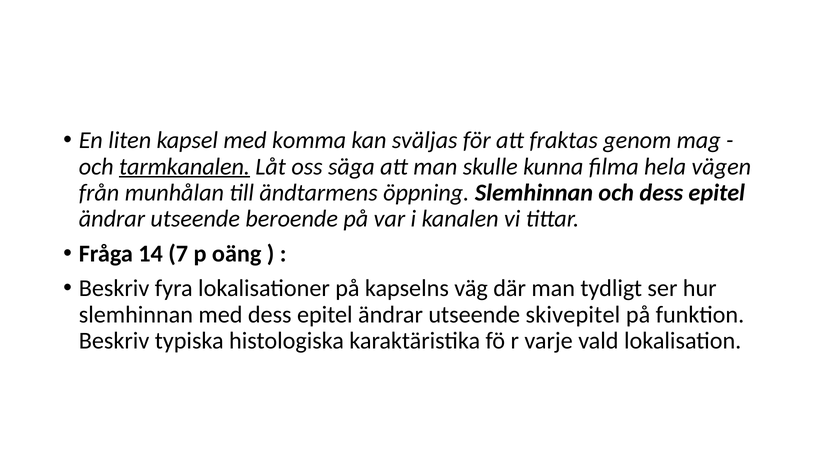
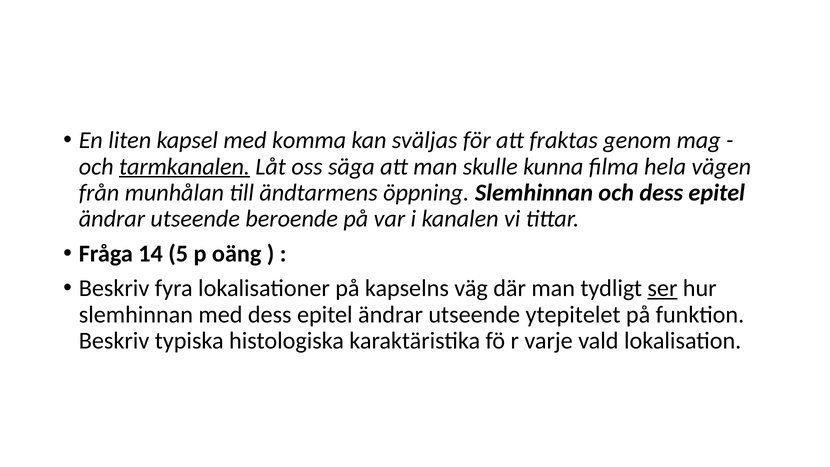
7: 7 -> 5
ser underline: none -> present
skivepitel: skivepitel -> ytepitelet
